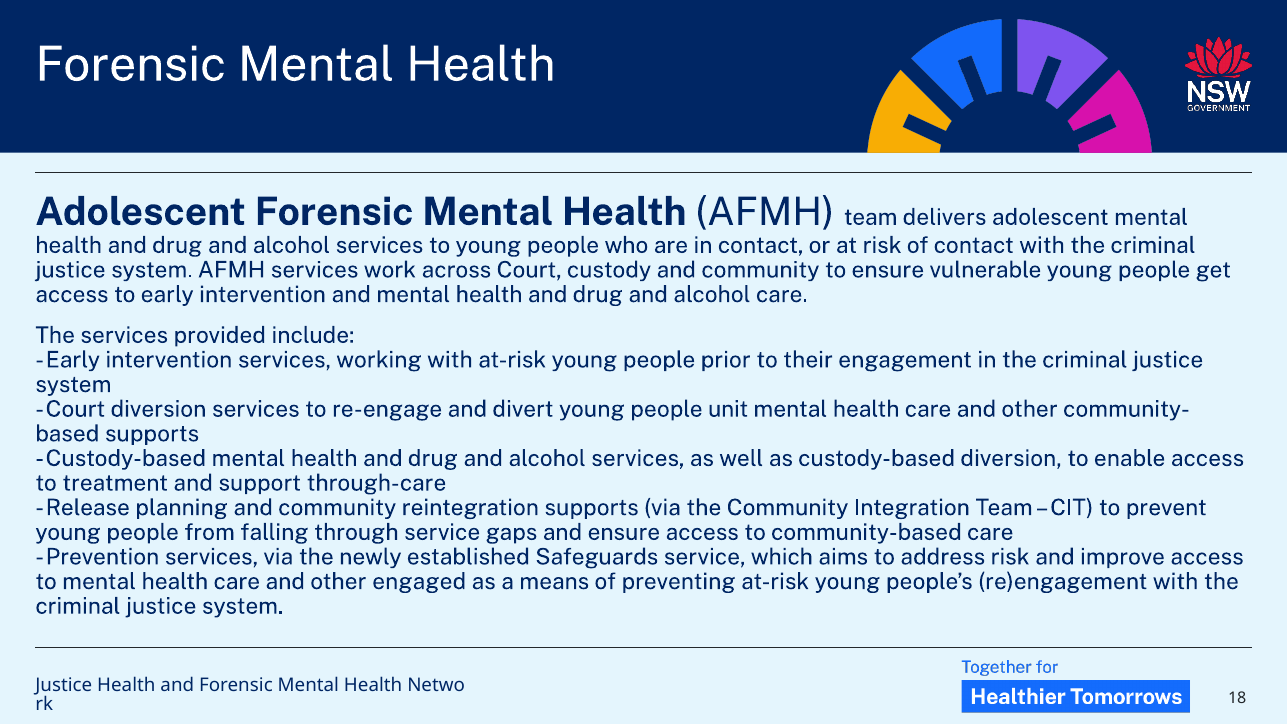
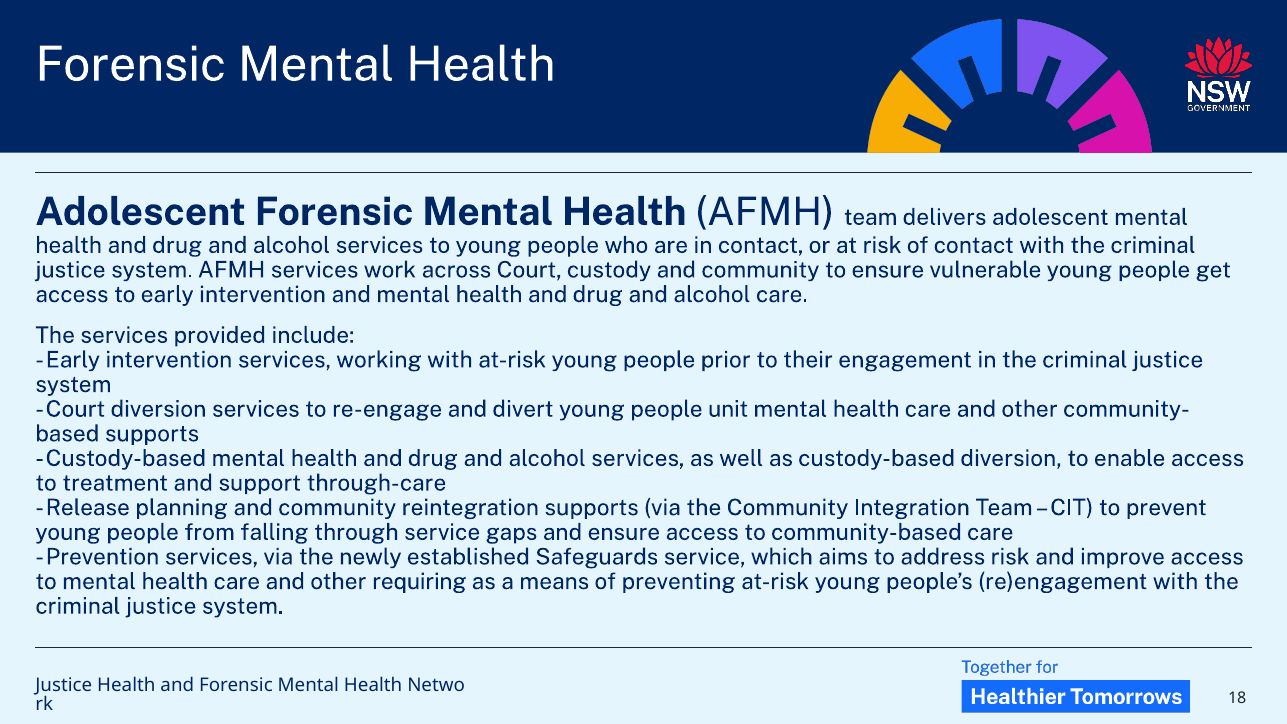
engaged: engaged -> requiring
